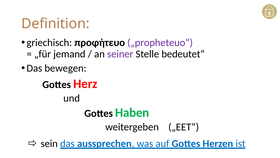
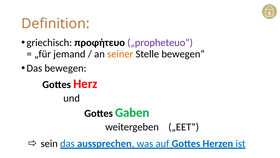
seiner colour: purple -> orange
bedeutet“: bedeutet“ -> bewegen“
Haben: Haben -> Gaben
